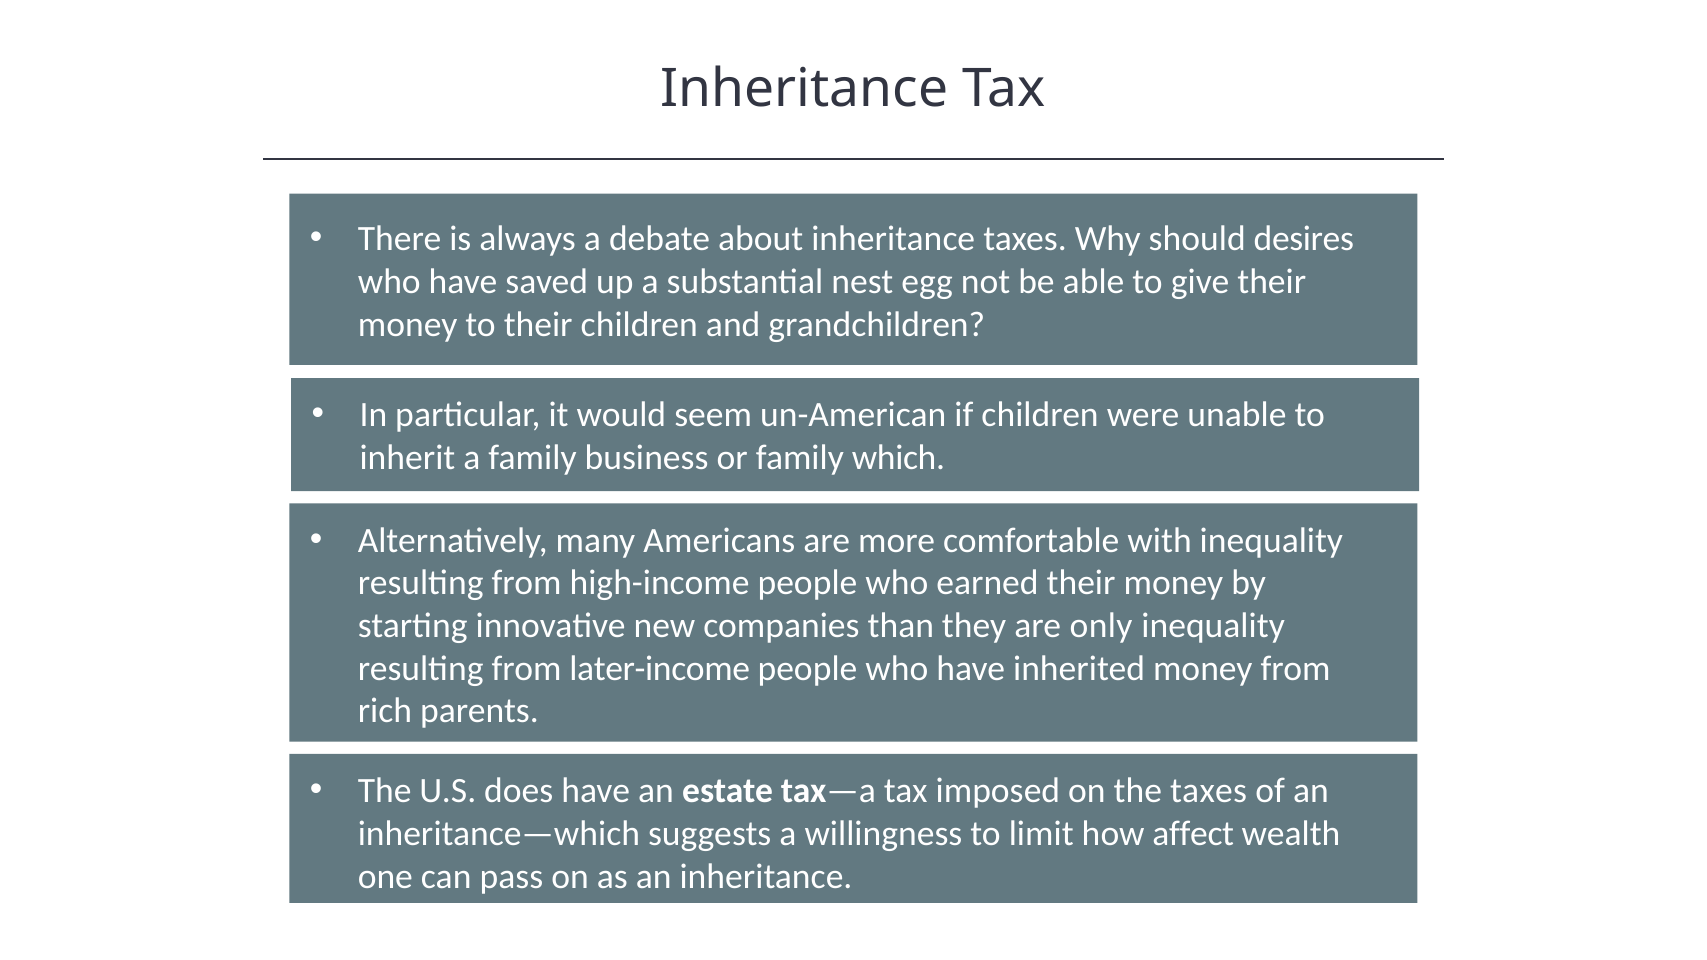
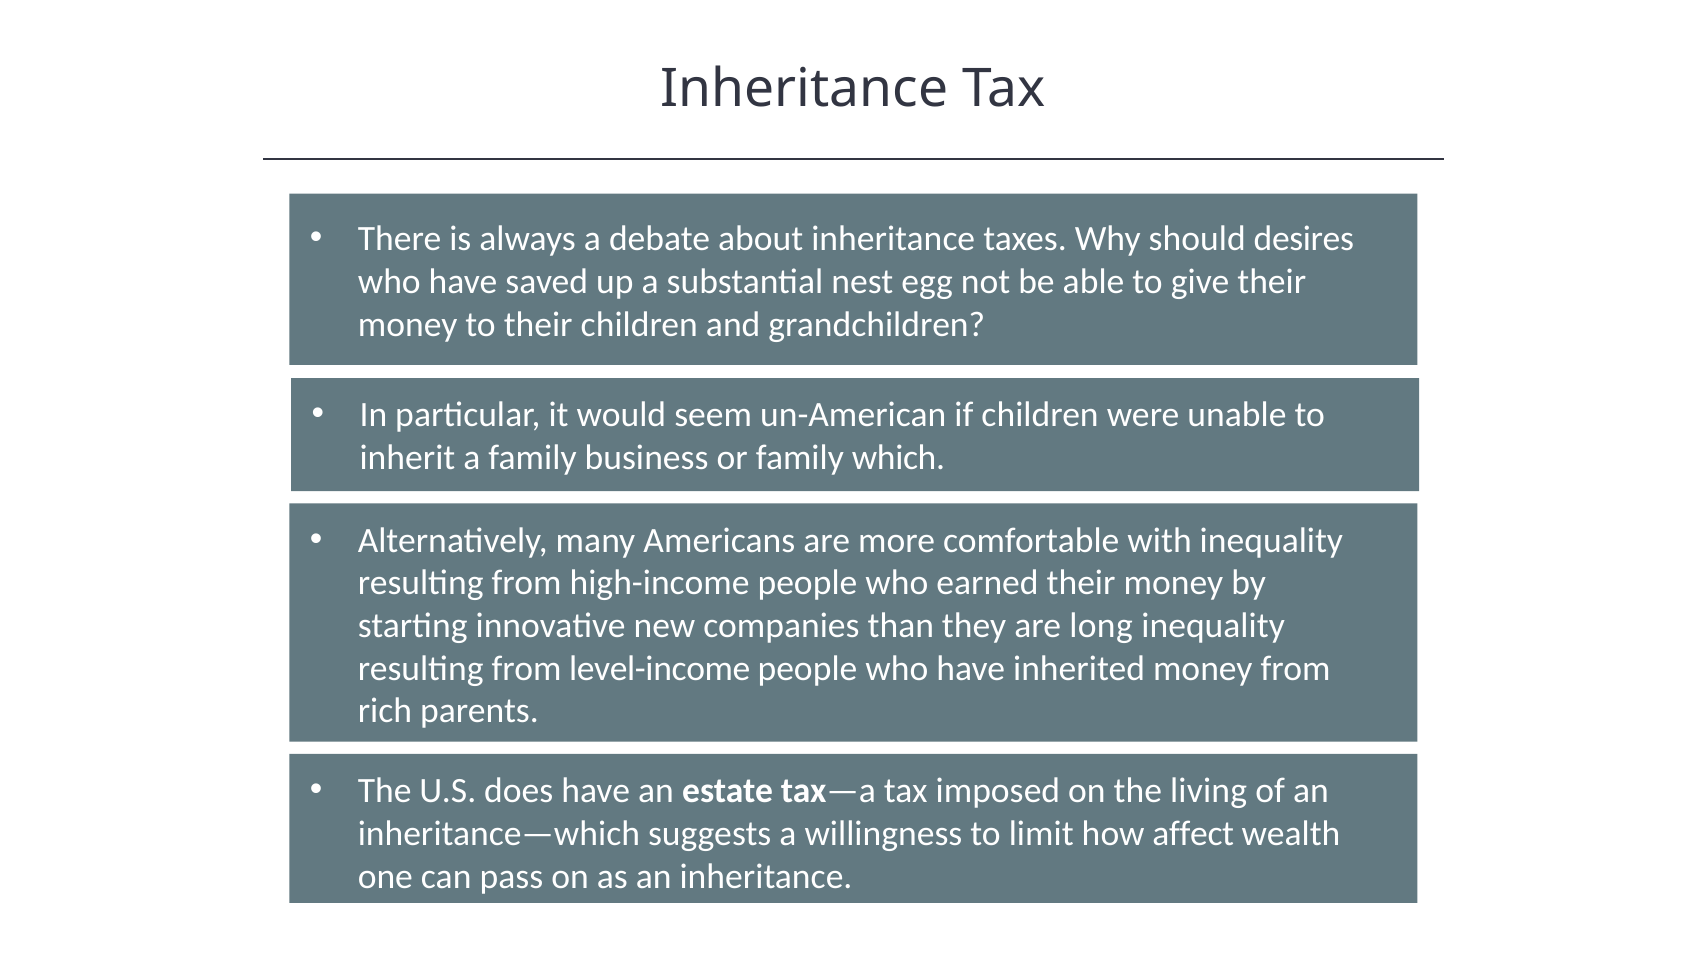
only: only -> long
later-income: later-income -> level-income
the taxes: taxes -> living
